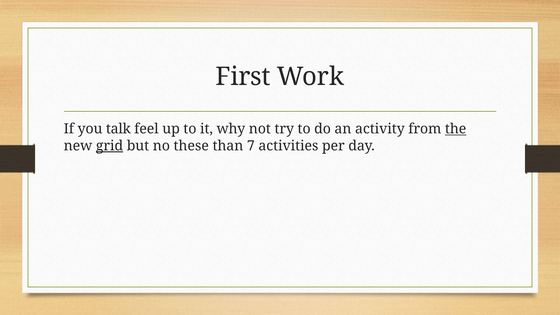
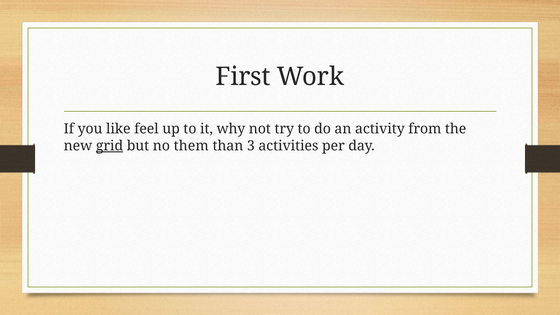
talk: talk -> like
the underline: present -> none
these: these -> them
7: 7 -> 3
